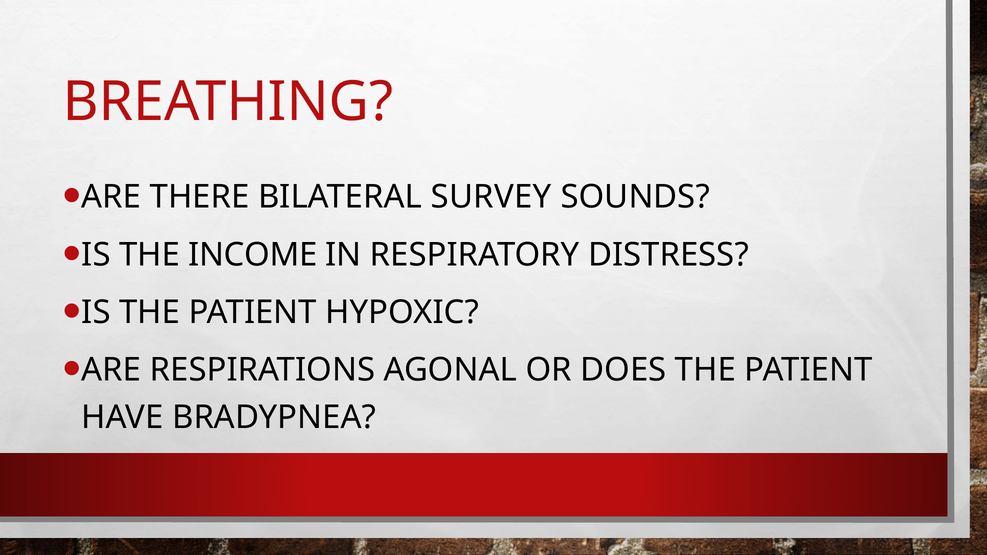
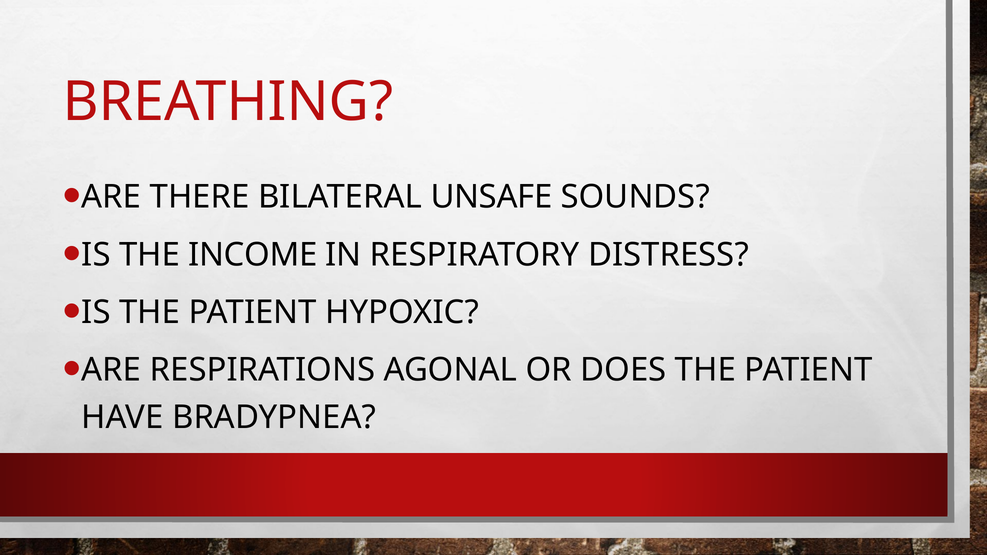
SURVEY: SURVEY -> UNSAFE
